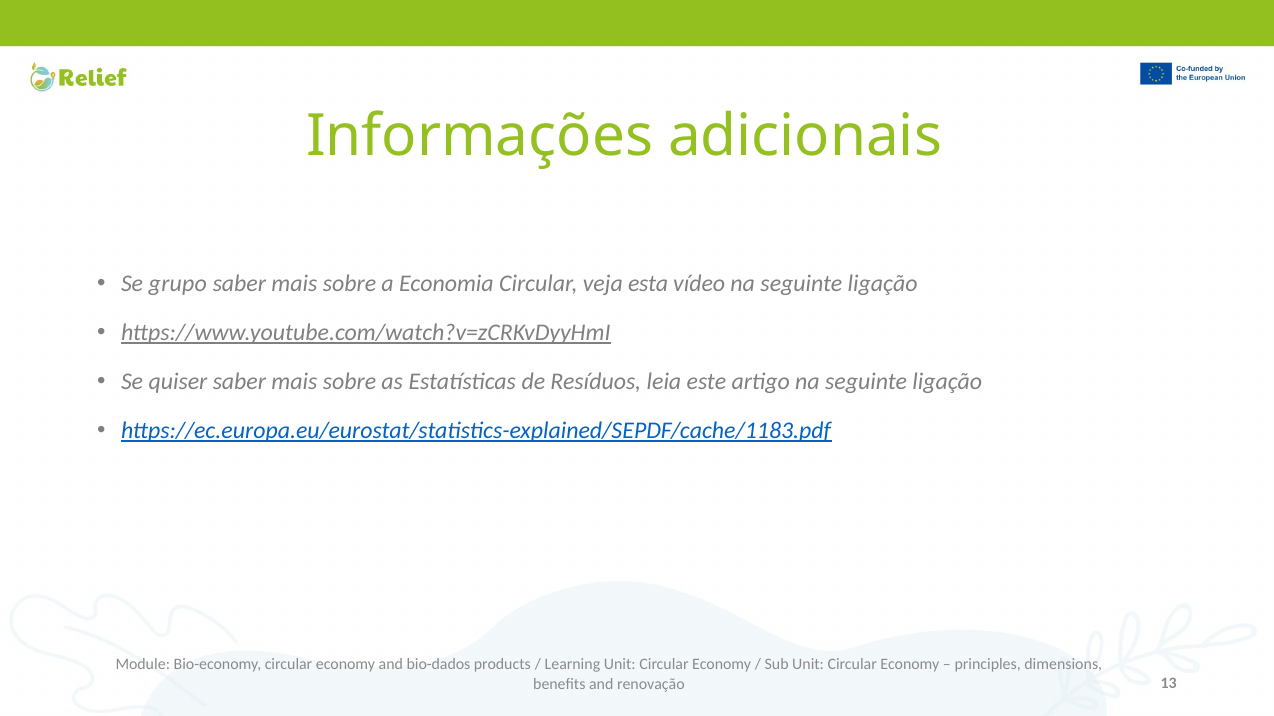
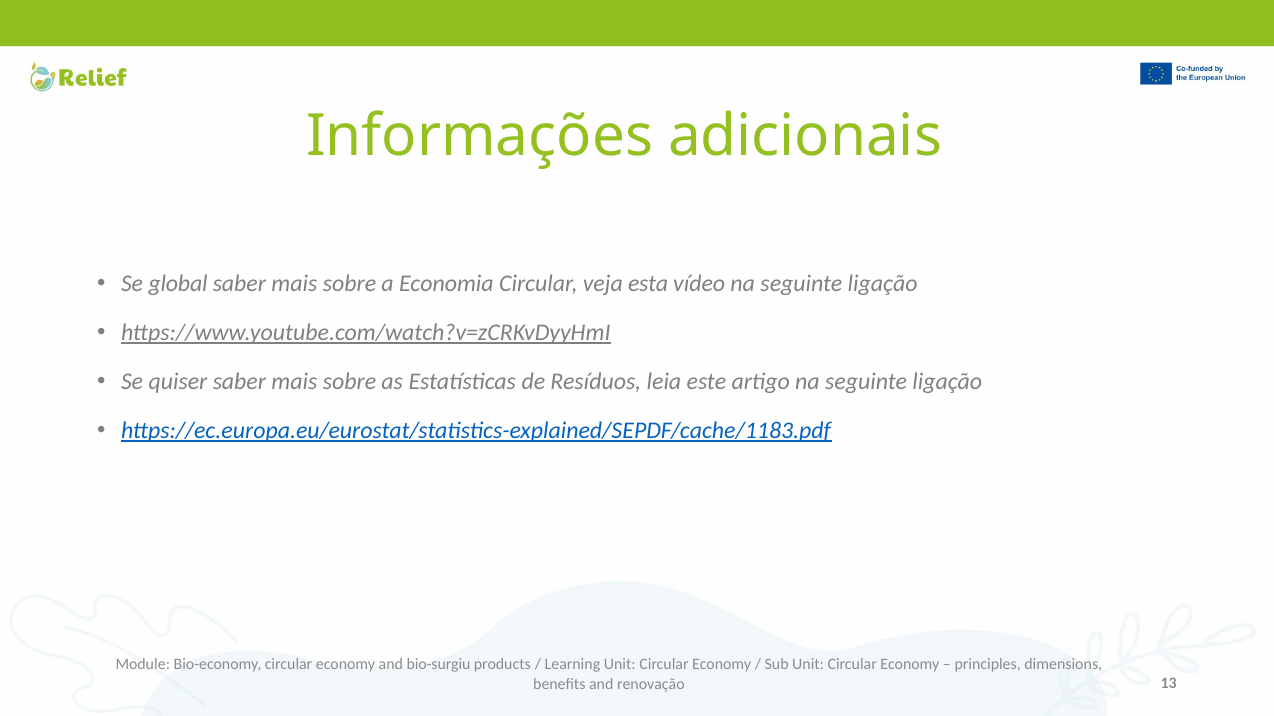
grupo: grupo -> global
bio-dados: bio-dados -> bio-surgiu
